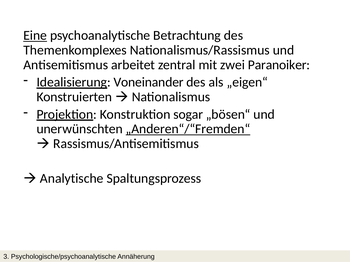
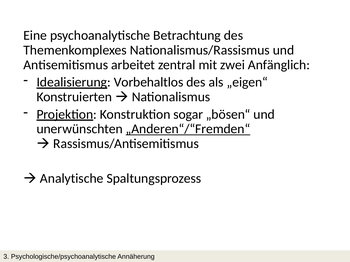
Eine underline: present -> none
Paranoiker: Paranoiker -> Anfänglich
Voneinander: Voneinander -> Vorbehaltlos
